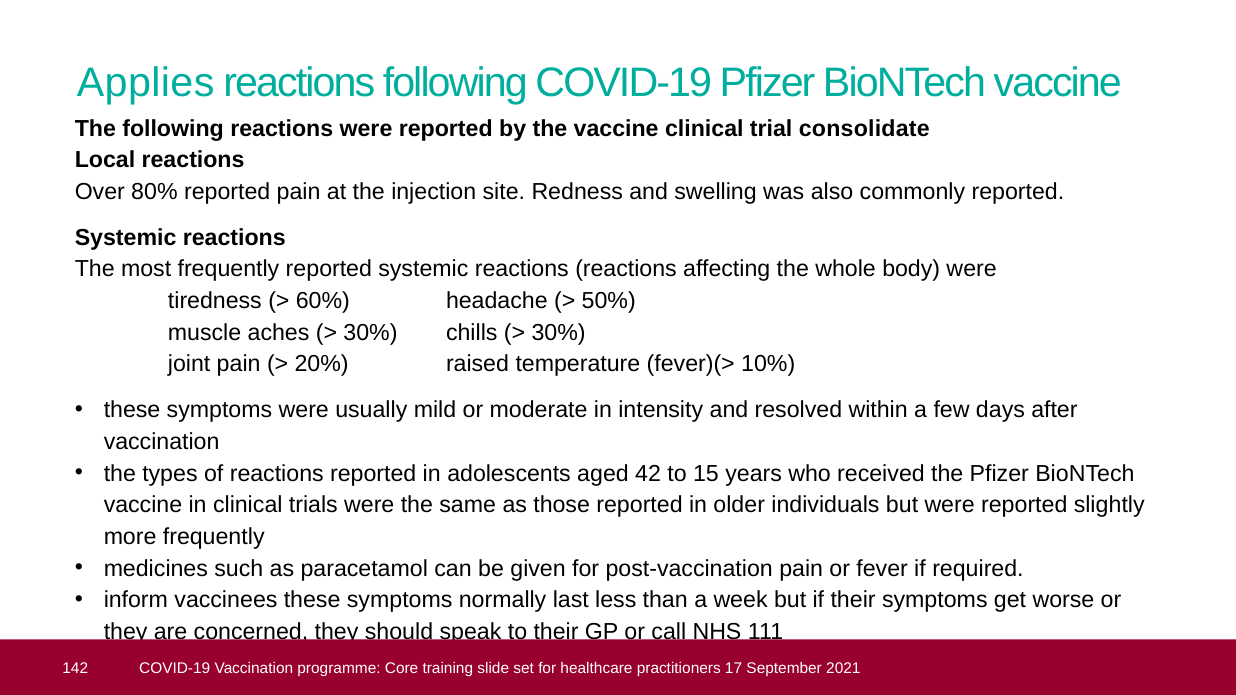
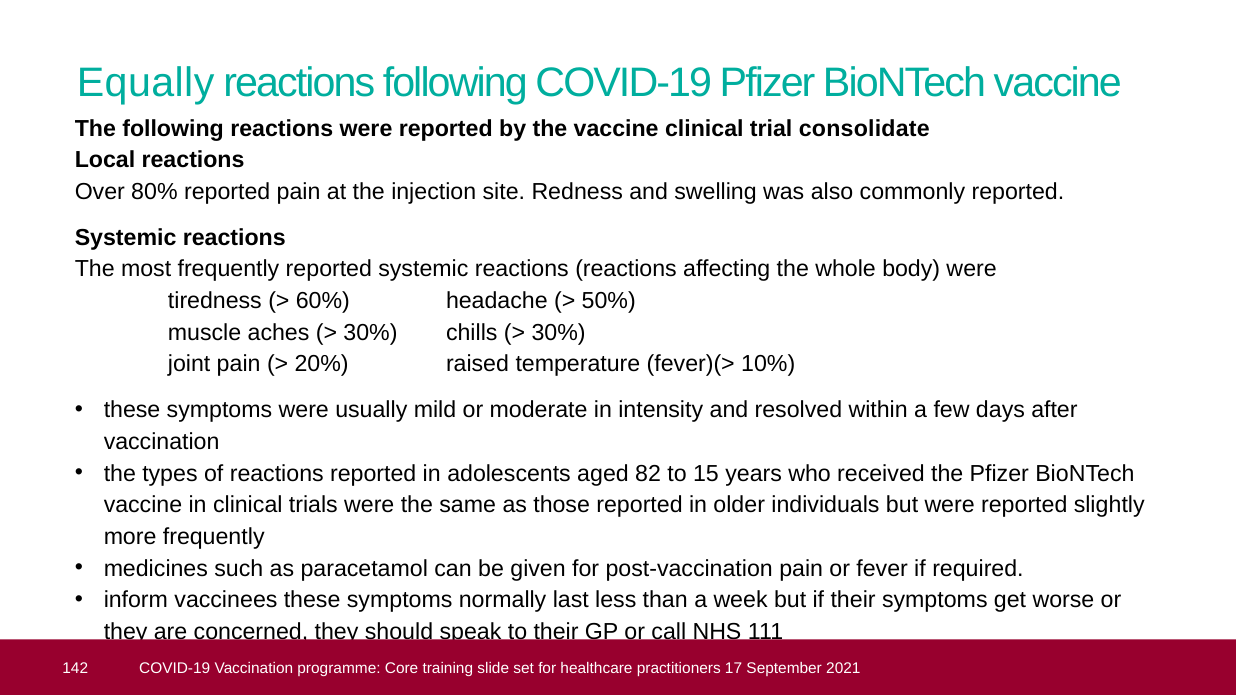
Applies: Applies -> Equally
42: 42 -> 82
